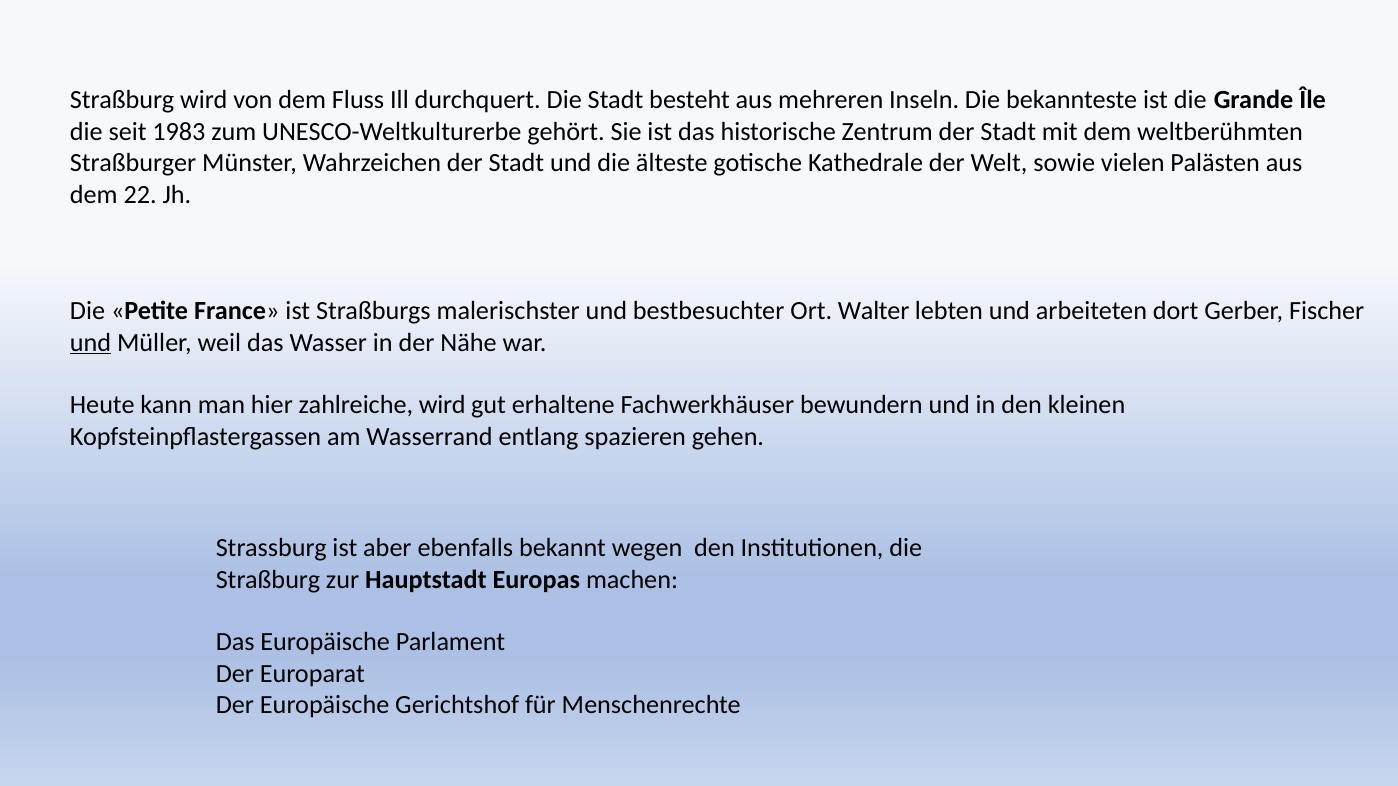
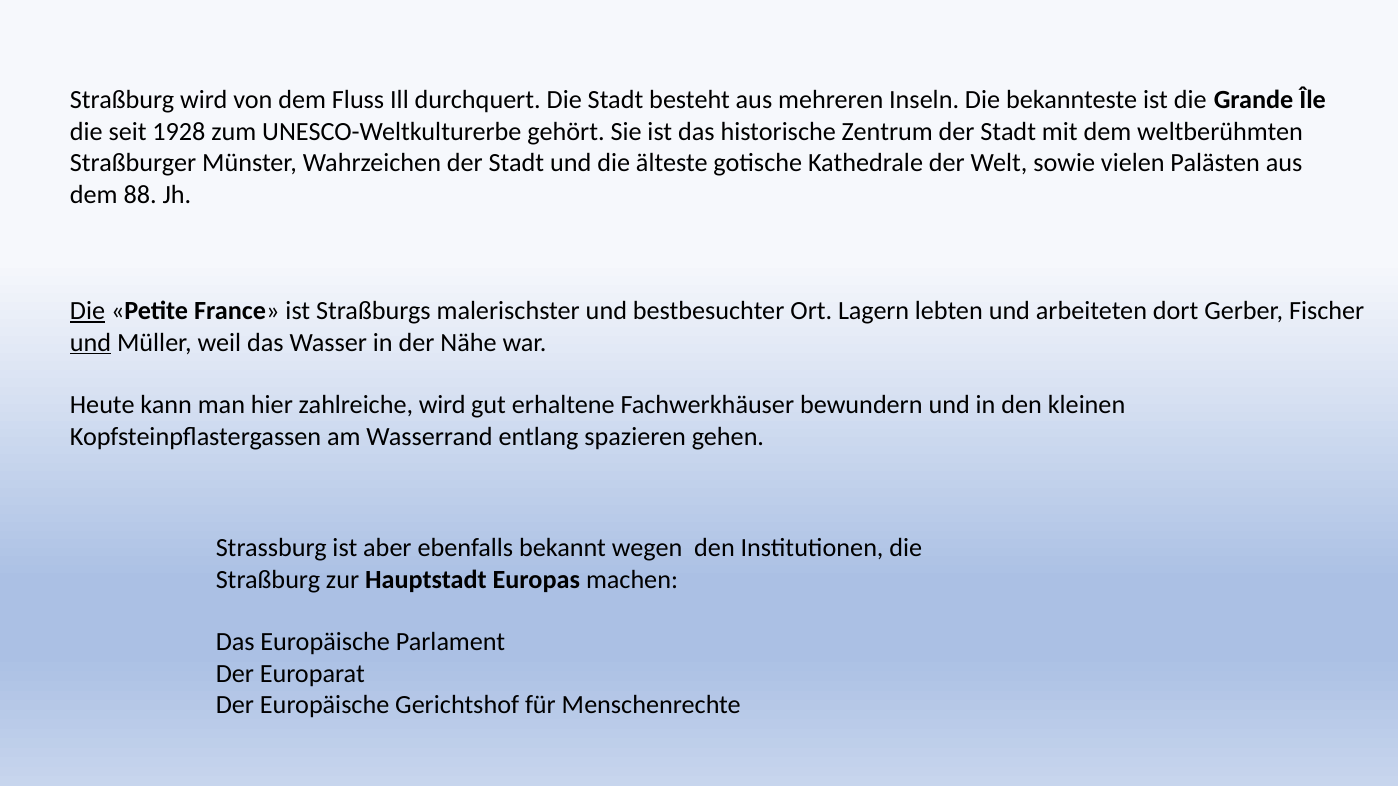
1983: 1983 -> 1928
22: 22 -> 88
Die at (88, 311) underline: none -> present
Walter: Walter -> Lagern
